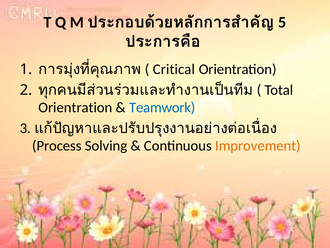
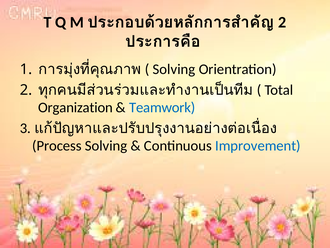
5 at (282, 22): 5 -> 2
Critical at (174, 69): Critical -> Solving
Orientration at (75, 107): Orientration -> Organization
Improvement colour: orange -> blue
